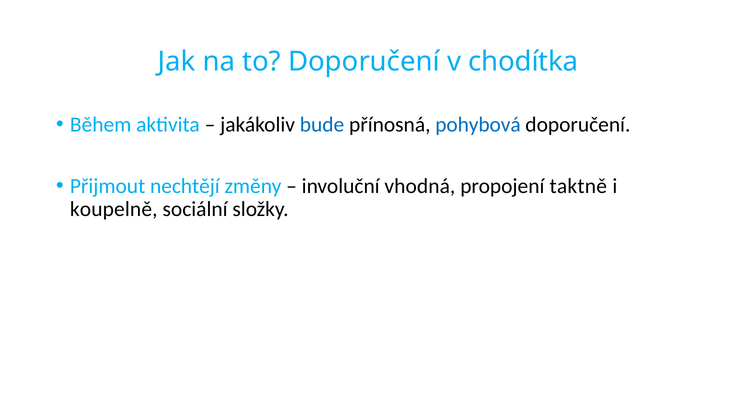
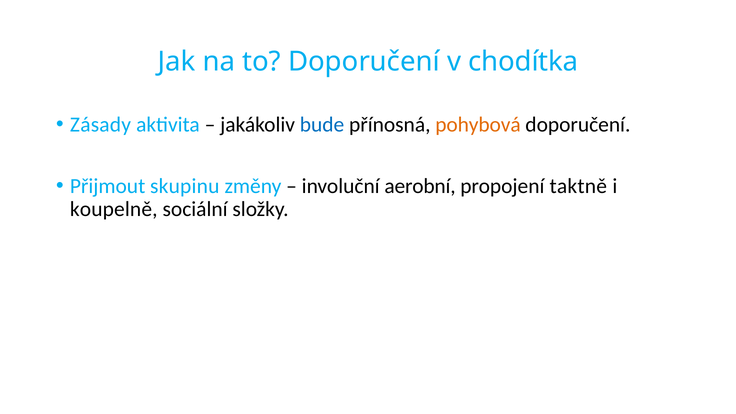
Během: Během -> Zásady
pohybová colour: blue -> orange
nechtějí: nechtějí -> skupinu
vhodná: vhodná -> aerobní
